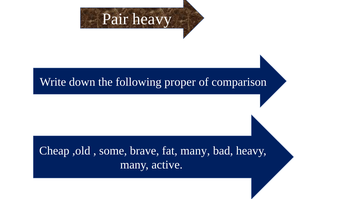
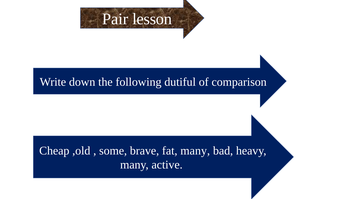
Pair heavy: heavy -> lesson
proper: proper -> dutiful
